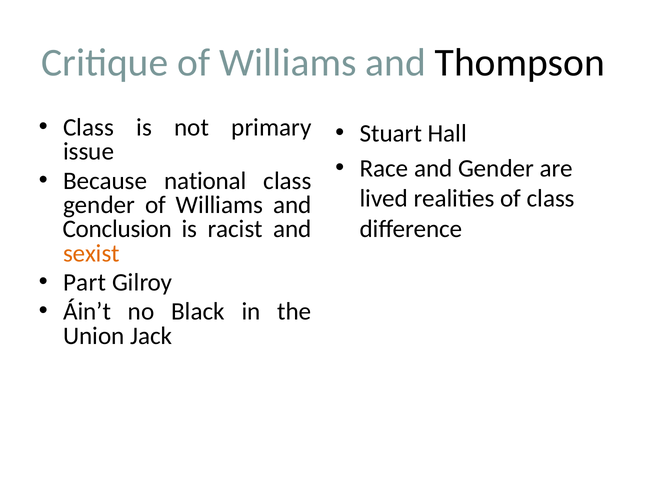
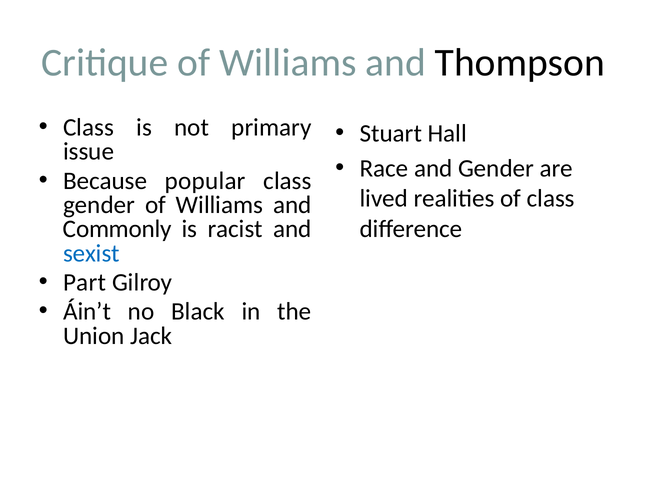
national: national -> popular
Conclusion: Conclusion -> Commonly
sexist colour: orange -> blue
